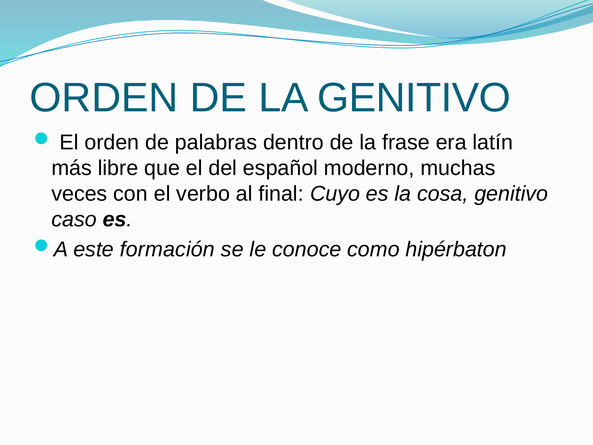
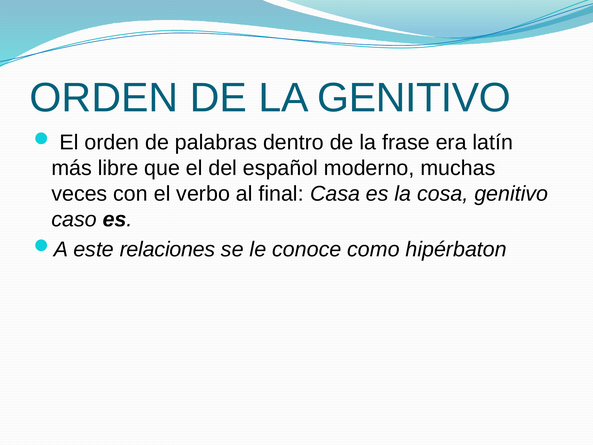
Cuyo: Cuyo -> Casa
formación: formación -> relaciones
